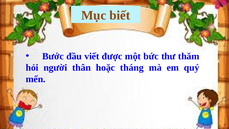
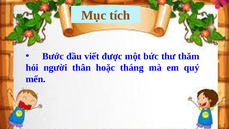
biết: biết -> tích
